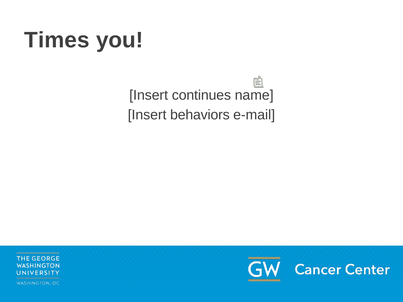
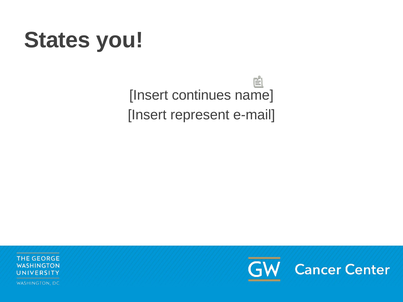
Times: Times -> States
behaviors: behaviors -> represent
